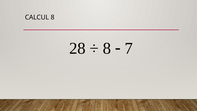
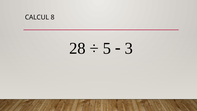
8 at (107, 48): 8 -> 5
7: 7 -> 3
